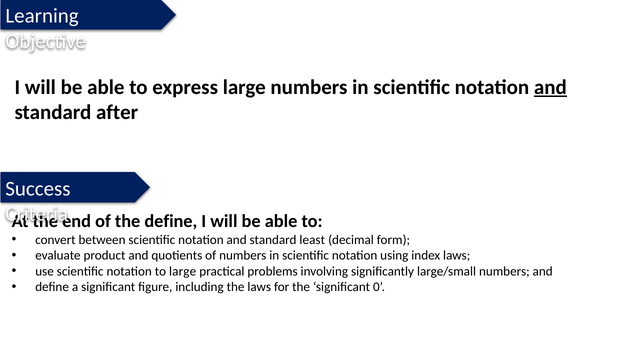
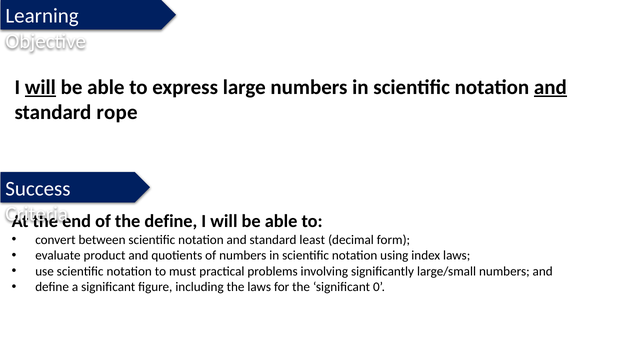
will at (40, 87) underline: none -> present
after: after -> rope
to large: large -> must
